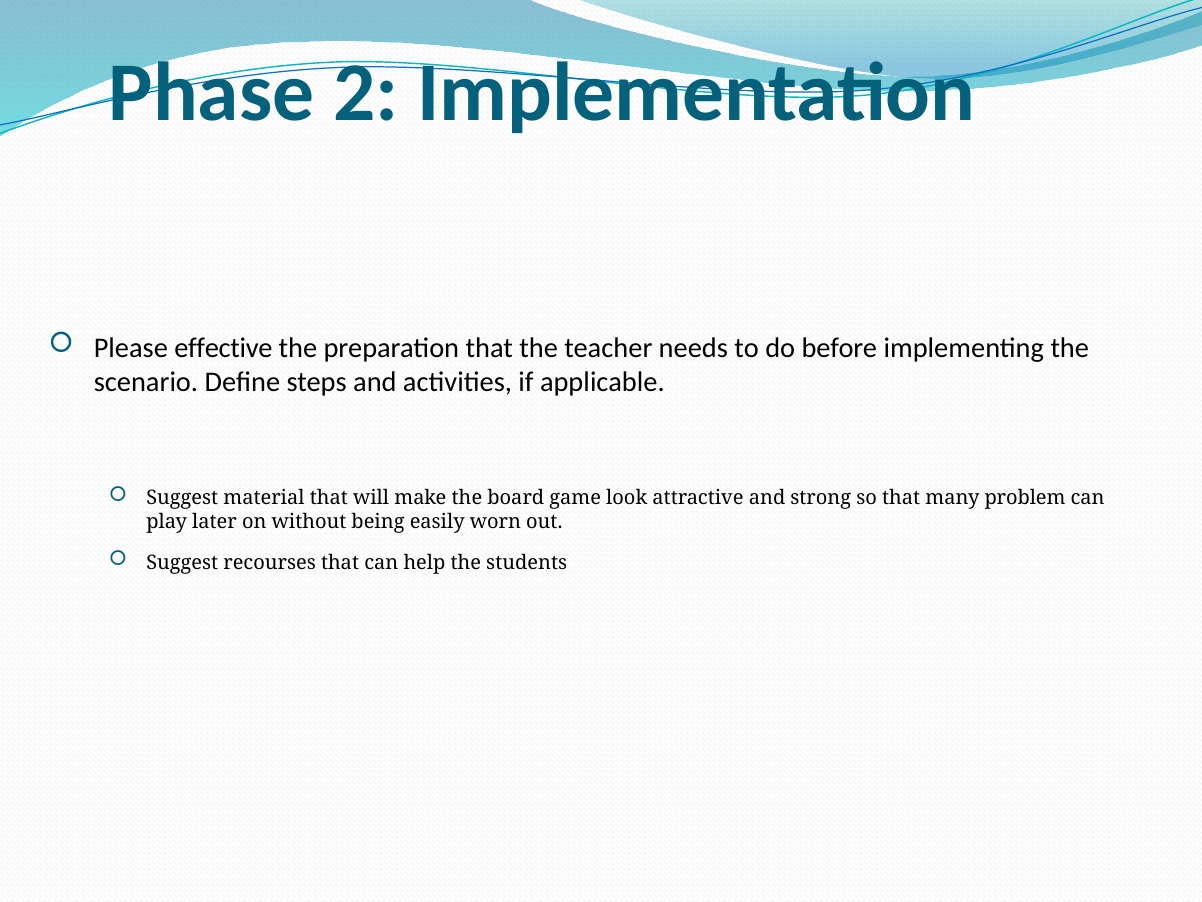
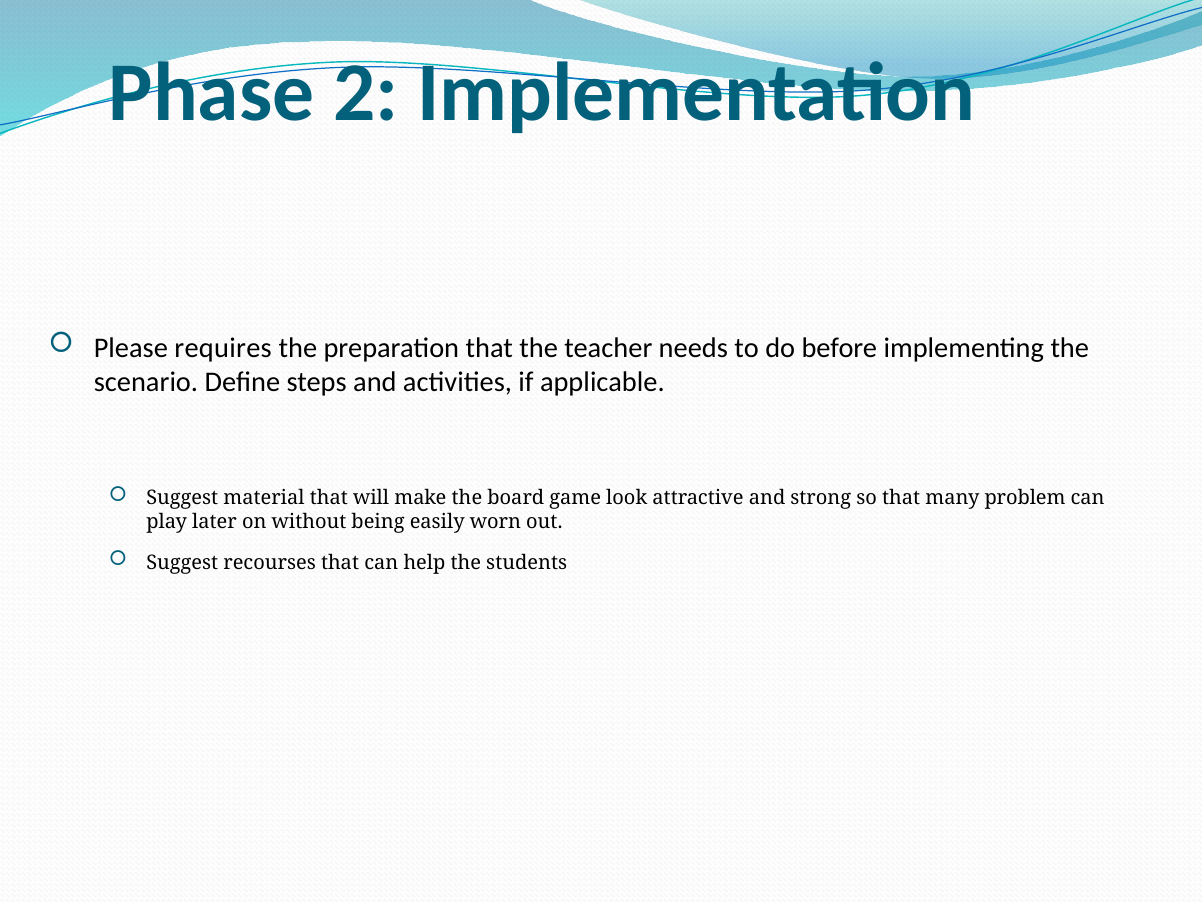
effective: effective -> requires
